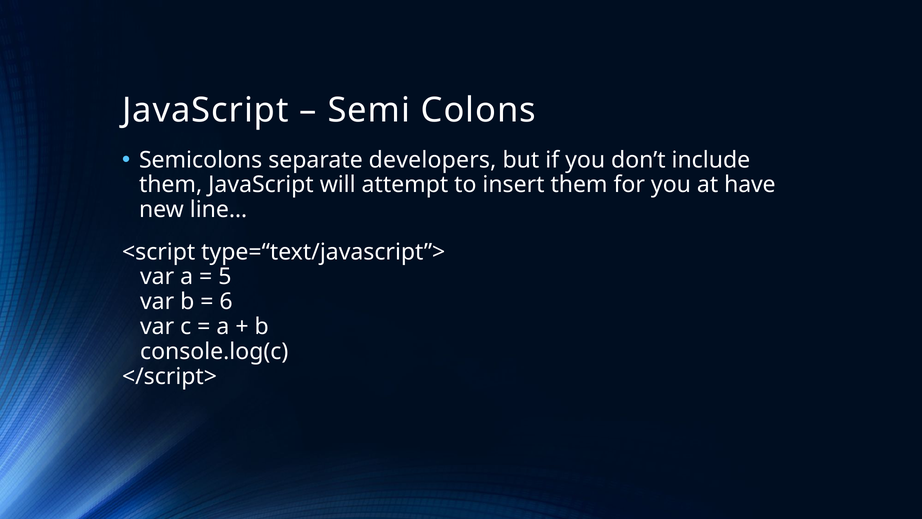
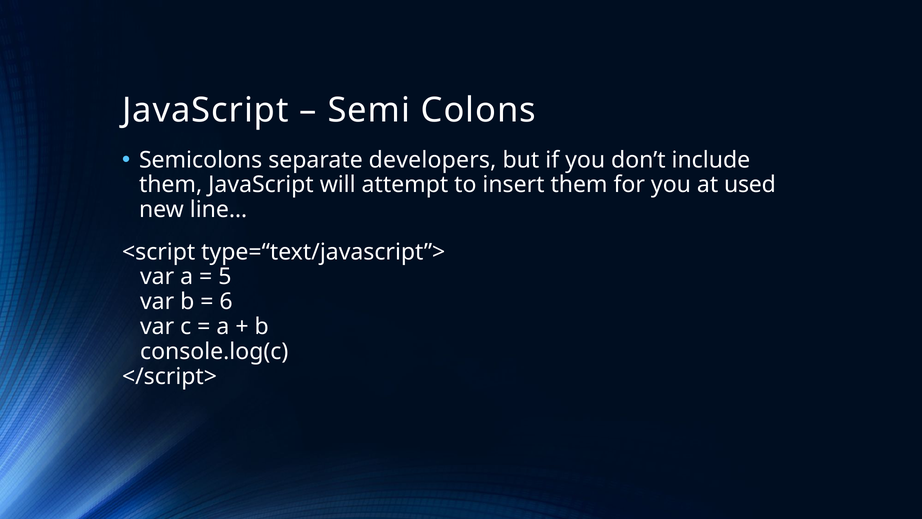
have: have -> used
